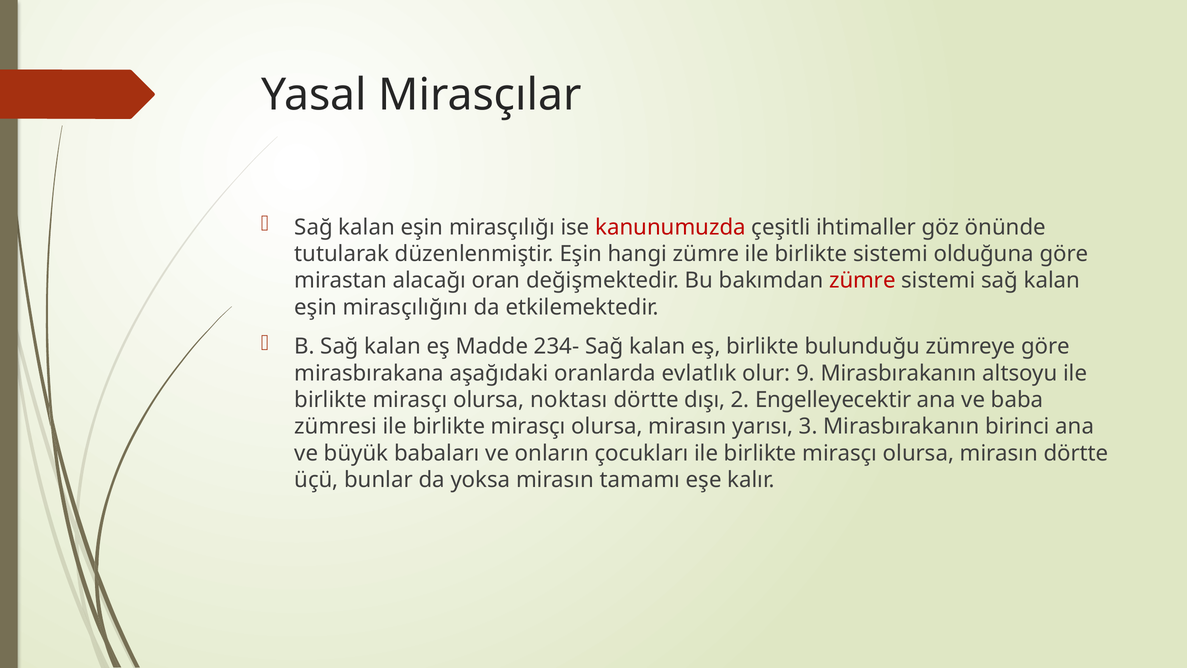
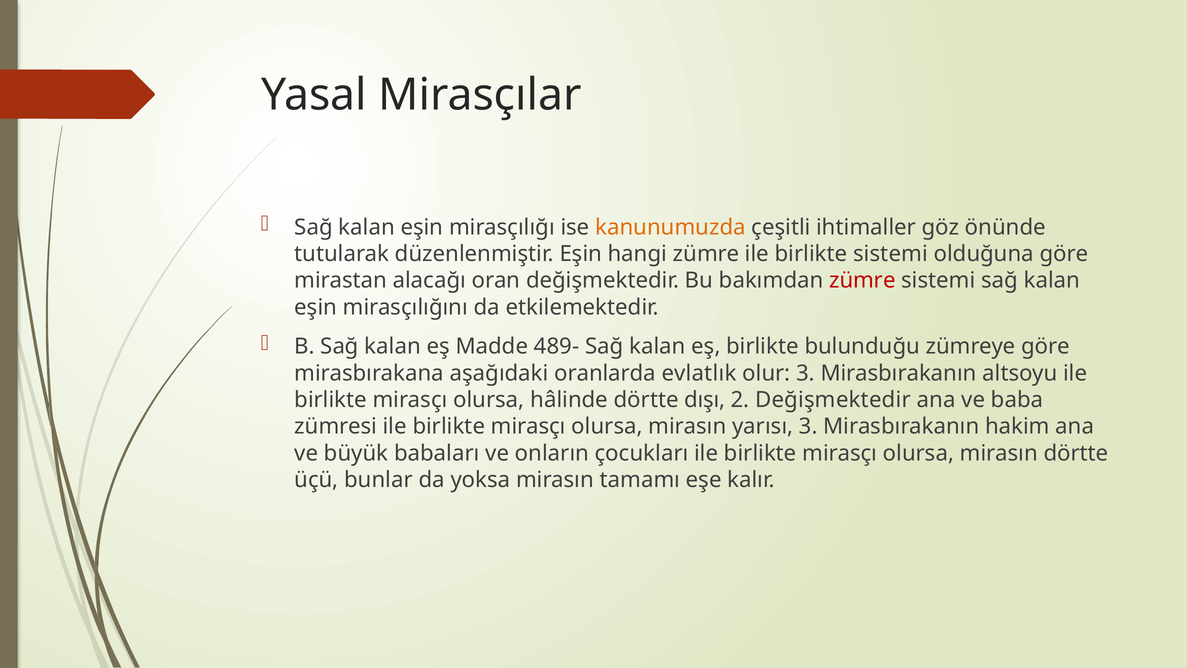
kanunumuzda colour: red -> orange
234-: 234- -> 489-
olur 9: 9 -> 3
noktası: noktası -> hâlinde
2 Engelleyecektir: Engelleyecektir -> Değişmektedir
birinci: birinci -> hakim
